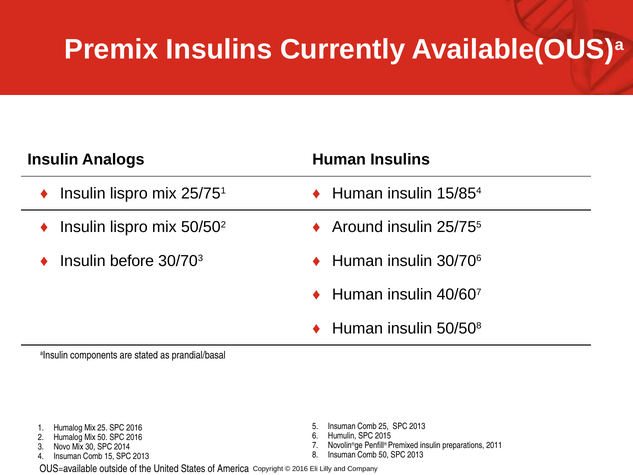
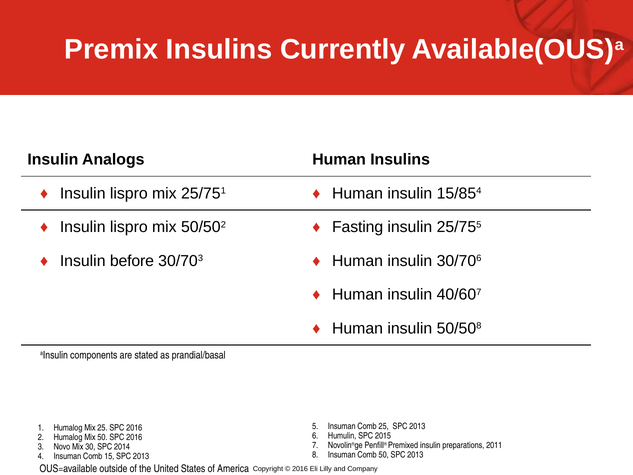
Around: Around -> Fasting
